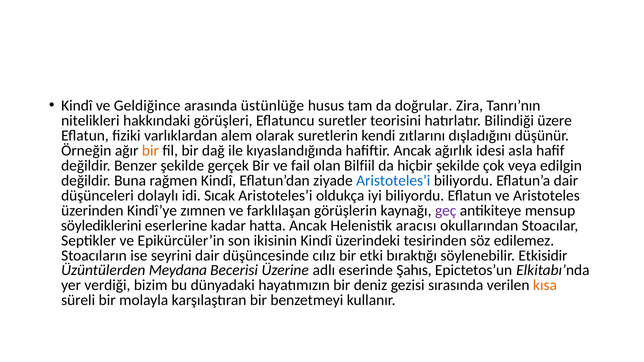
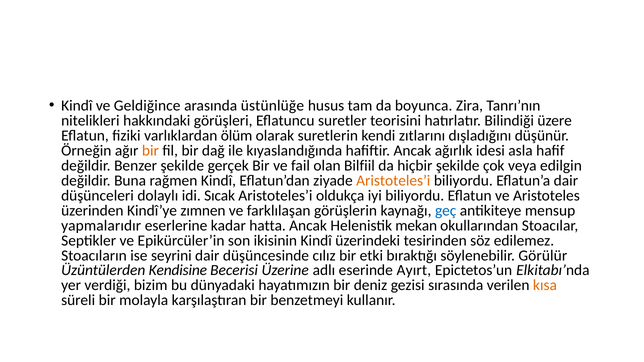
doğrular: doğrular -> boyunca
alem: alem -> ölüm
Aristoteles’i at (393, 181) colour: blue -> orange
geç colour: purple -> blue
söylediklerini: söylediklerini -> yapmalarıdır
aracısı: aracısı -> mekan
Etkisidir: Etkisidir -> Görülür
Meydana: Meydana -> Kendisine
Şahıs: Şahıs -> Ayırt
